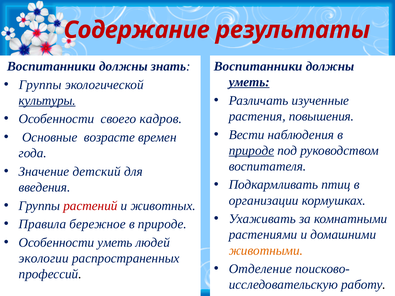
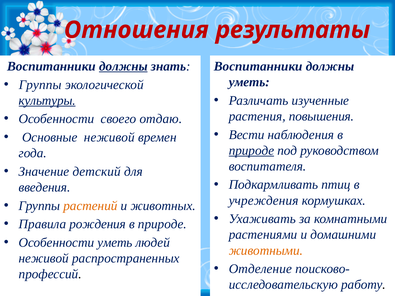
Содержание: Содержание -> Отношения
должны at (123, 66) underline: none -> present
уметь at (249, 82) underline: present -> none
кадров: кадров -> отдаю
Основные возрасте: возрасте -> неживой
организации: организации -> учреждения
растений colour: red -> orange
бережное: бережное -> рождения
экологии at (44, 259): экологии -> неживой
